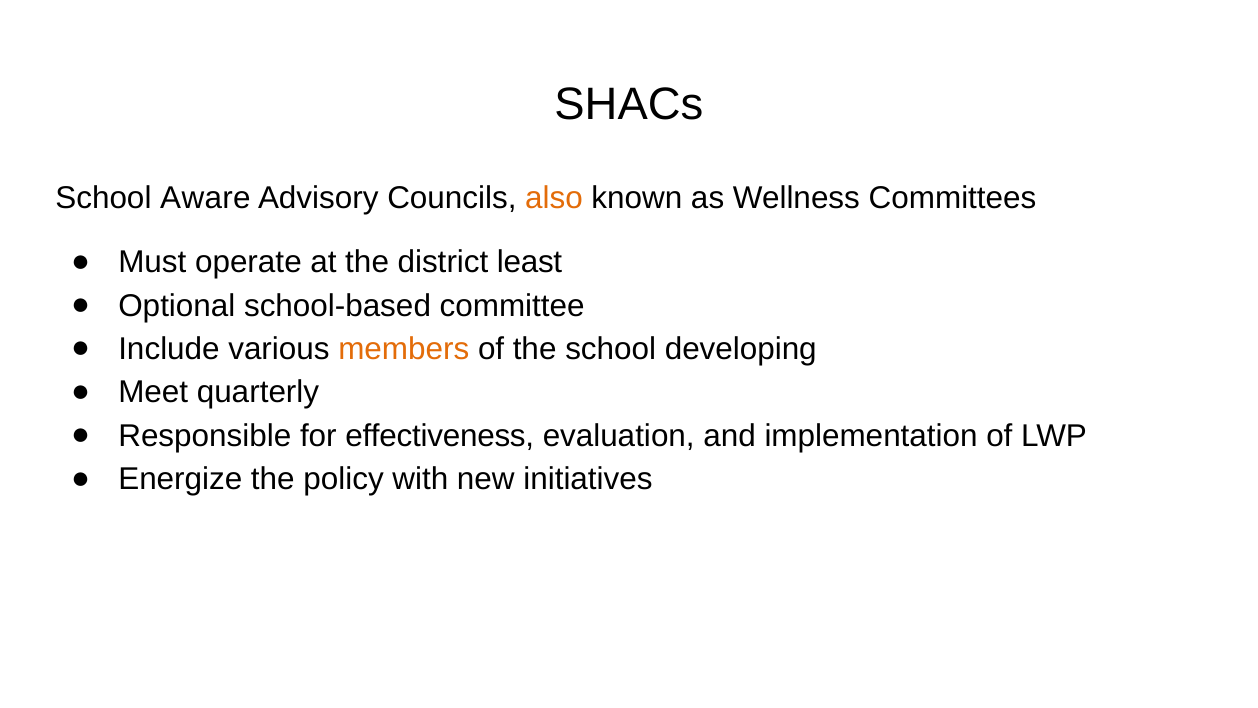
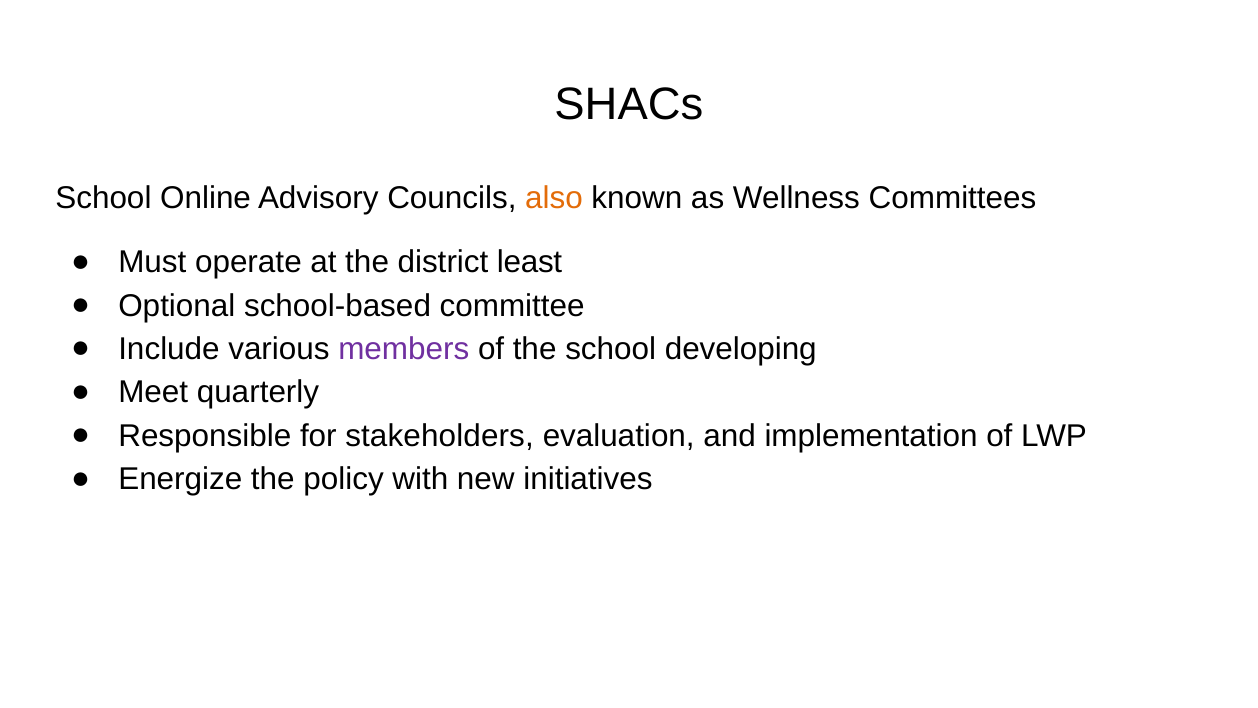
Aware: Aware -> Online
members colour: orange -> purple
effectiveness: effectiveness -> stakeholders
